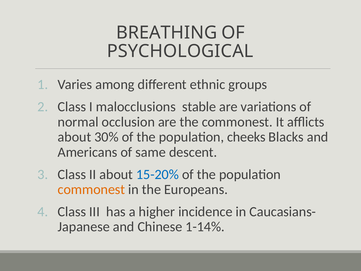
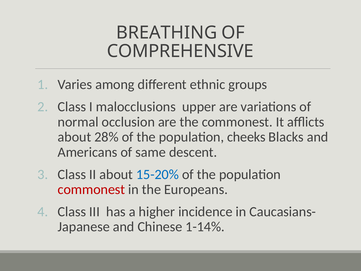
PSYCHOLOGICAL: PSYCHOLOGICAL -> COMPREHENSIVE
stable: stable -> upper
30%: 30% -> 28%
commonest at (91, 189) colour: orange -> red
